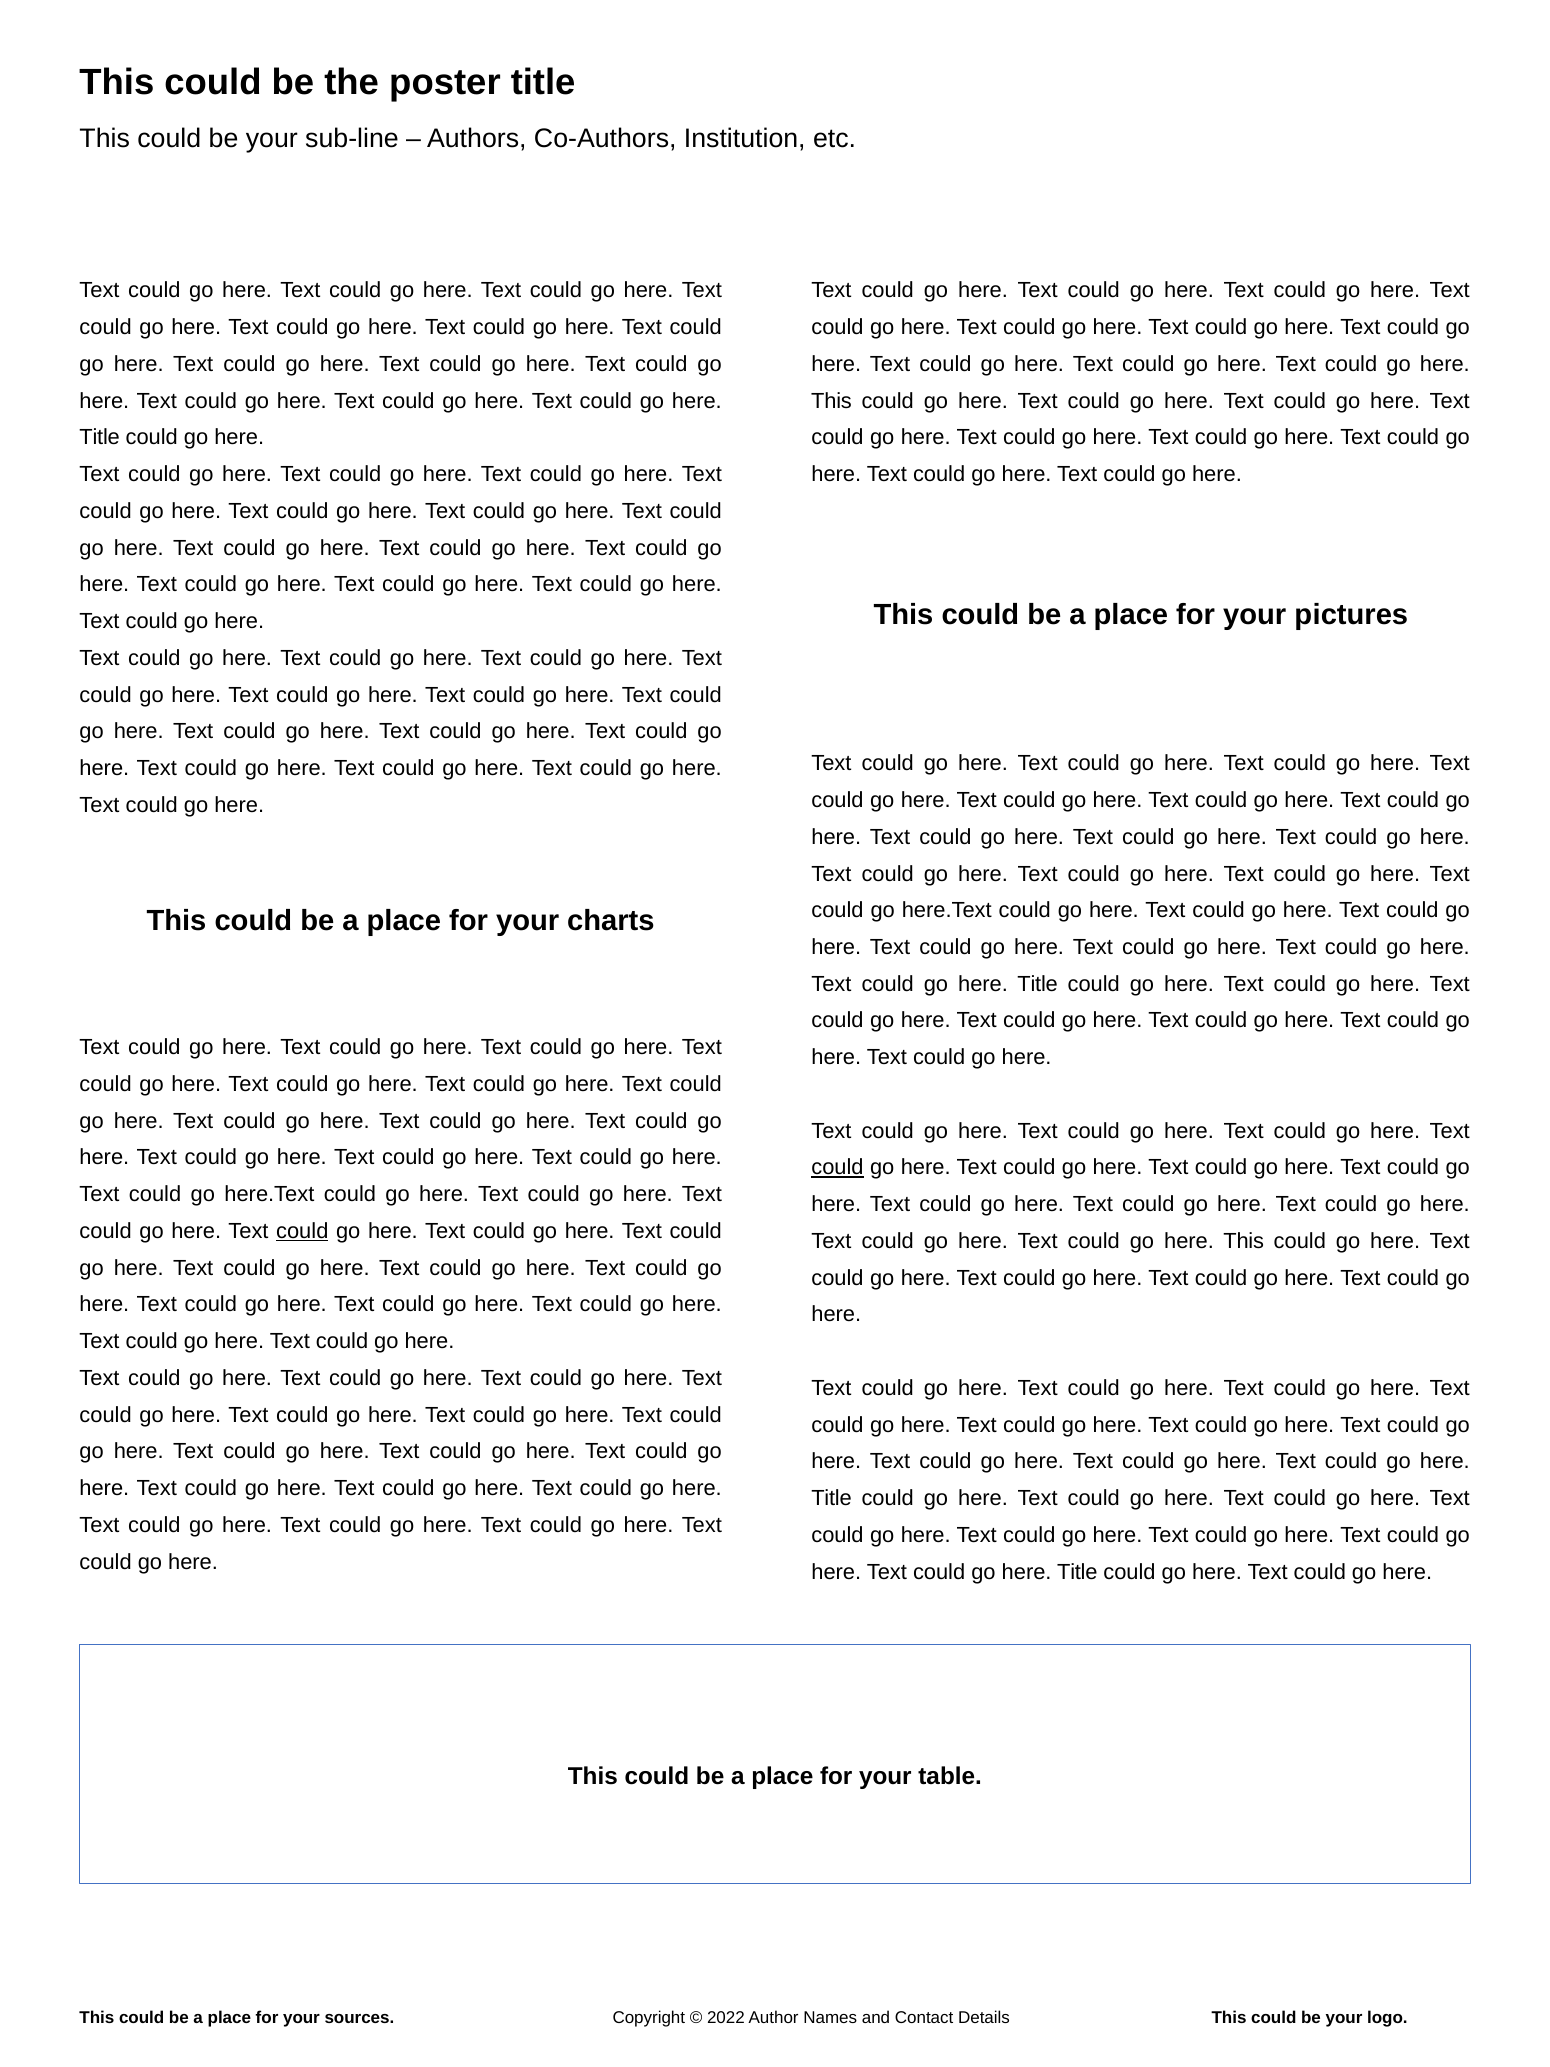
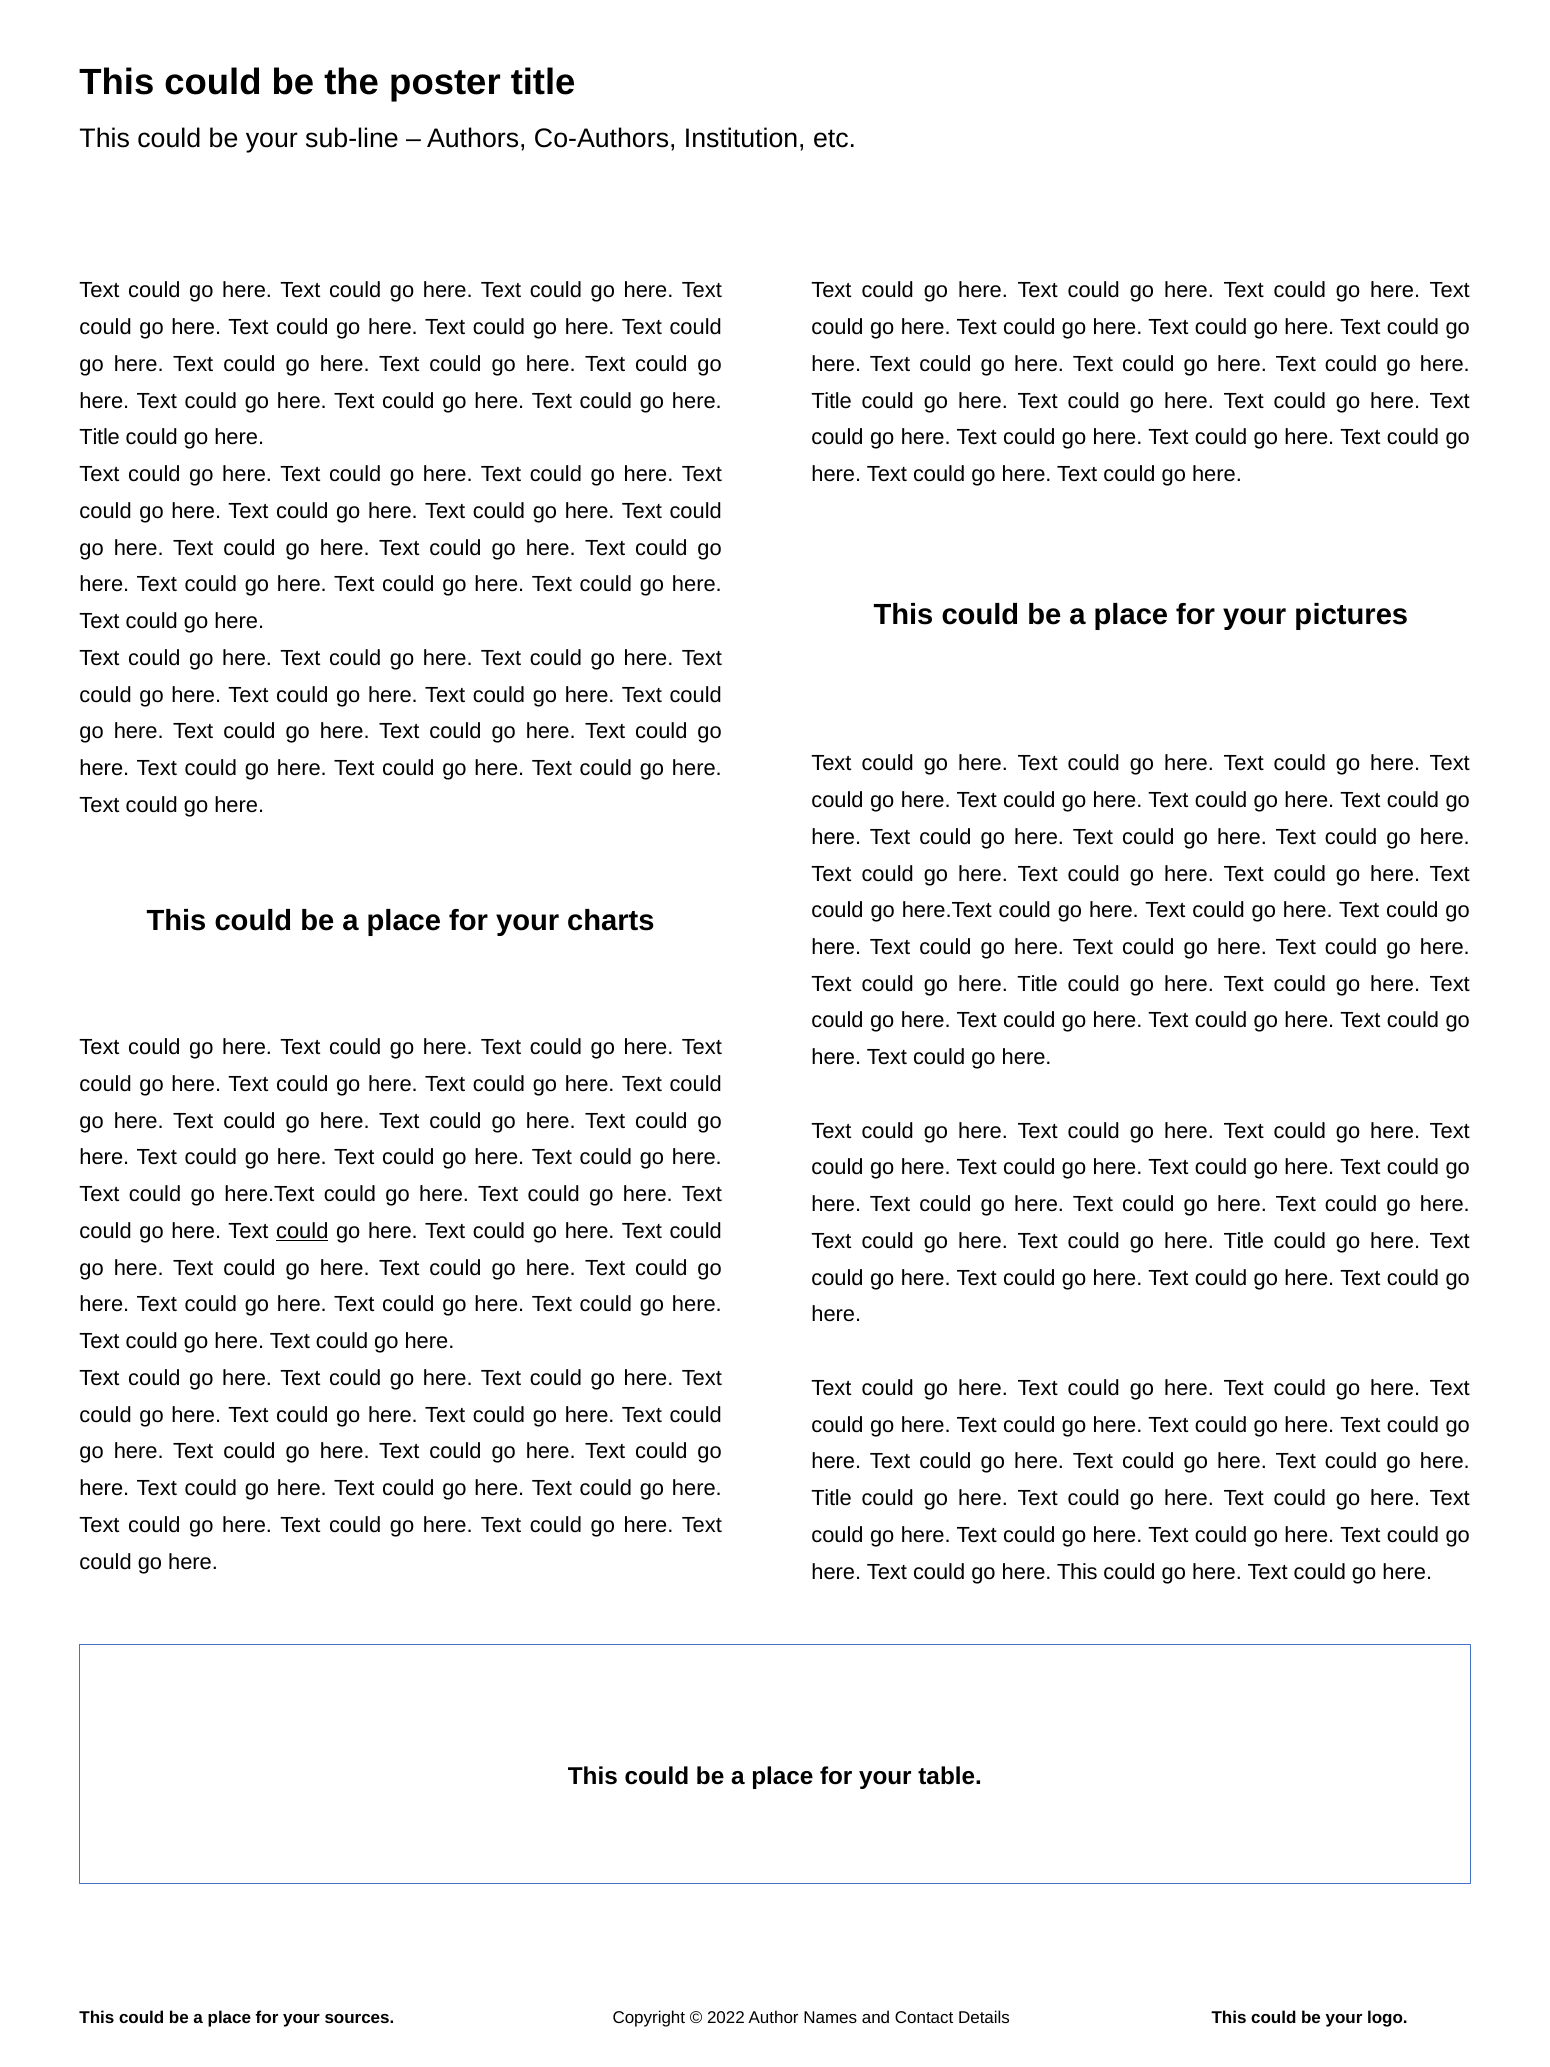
This at (832, 401): This -> Title
could at (838, 1168) underline: present -> none
This at (1244, 1241): This -> Title
Title at (1077, 1572): Title -> This
